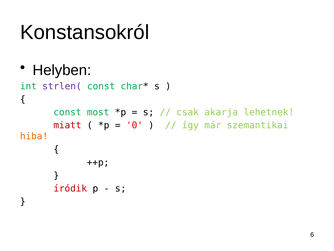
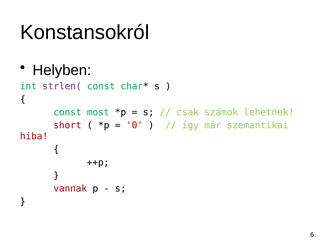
akarja: akarja -> számok
miatt: miatt -> short
hiba colour: orange -> red
íródik: íródik -> vannak
